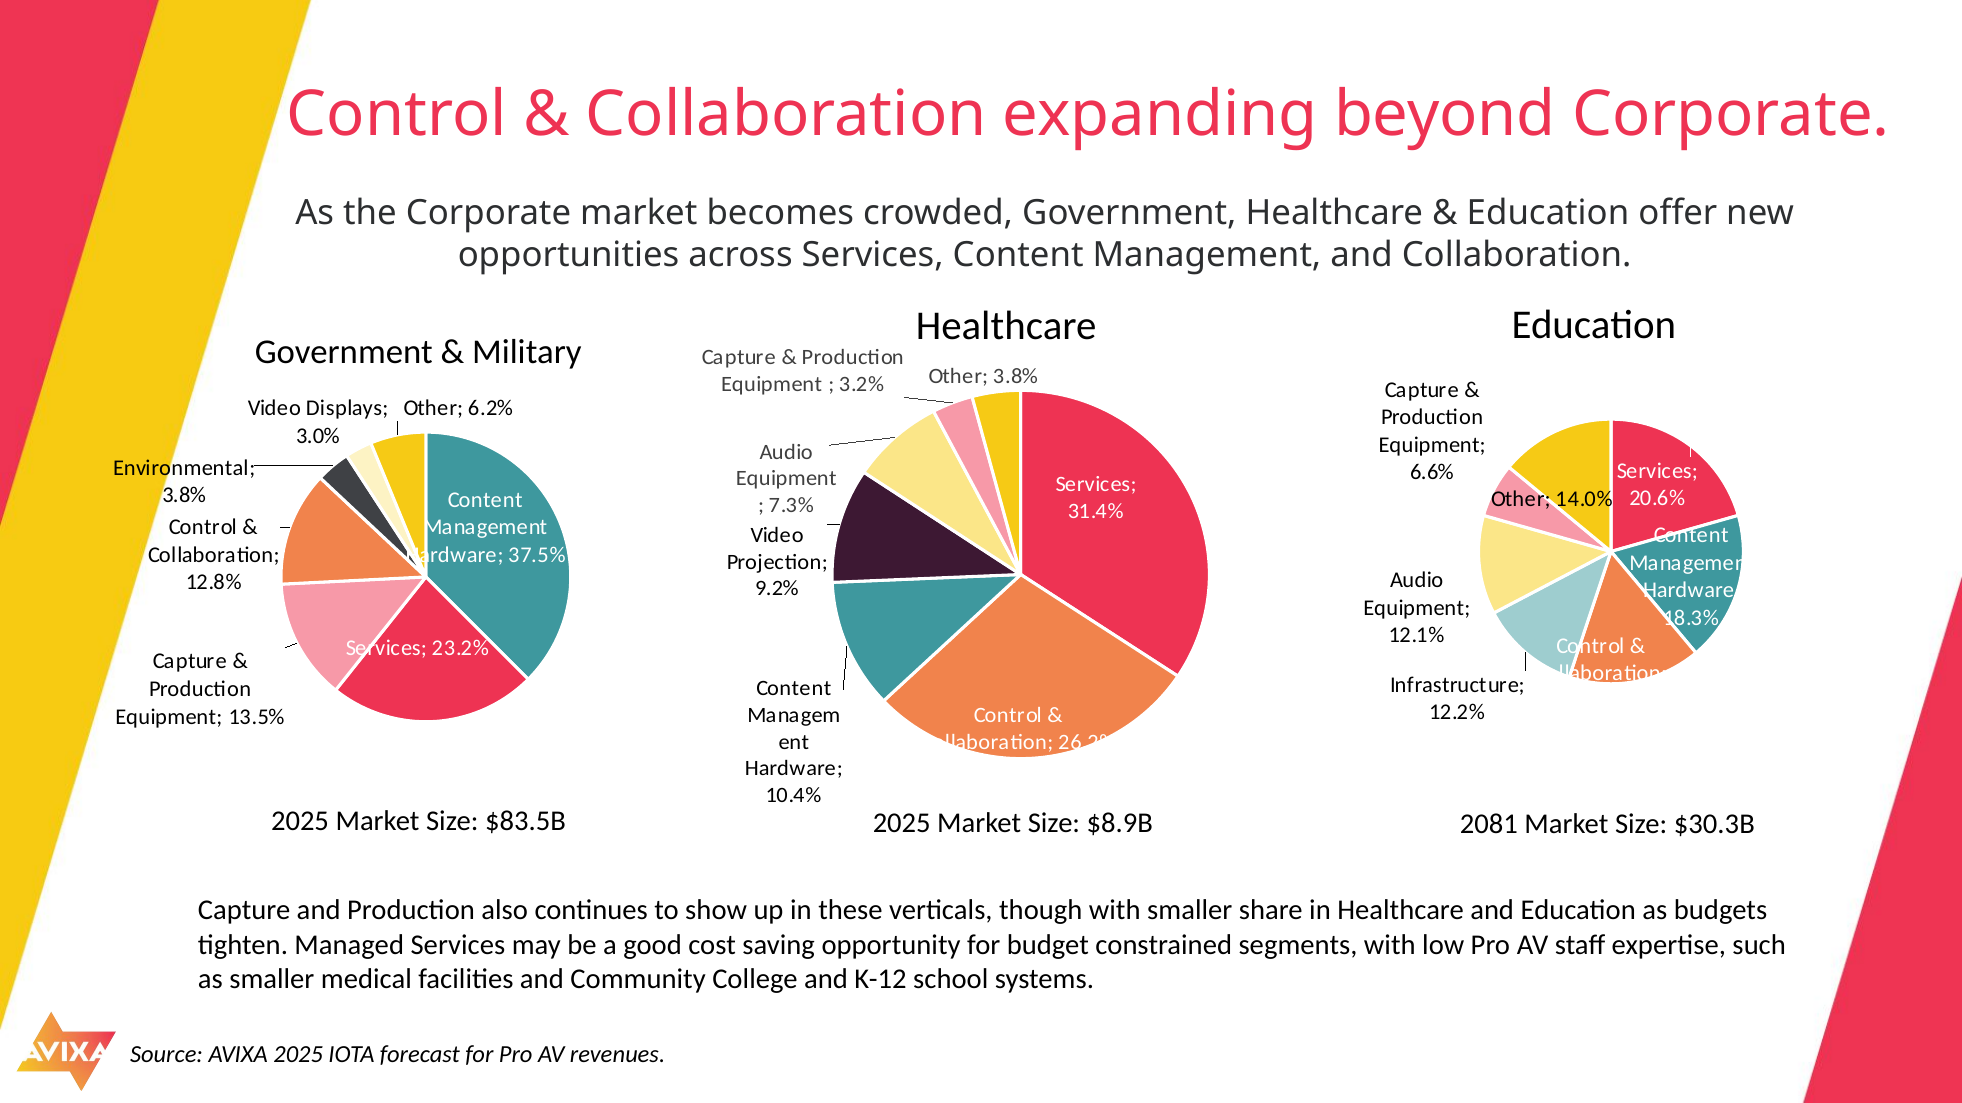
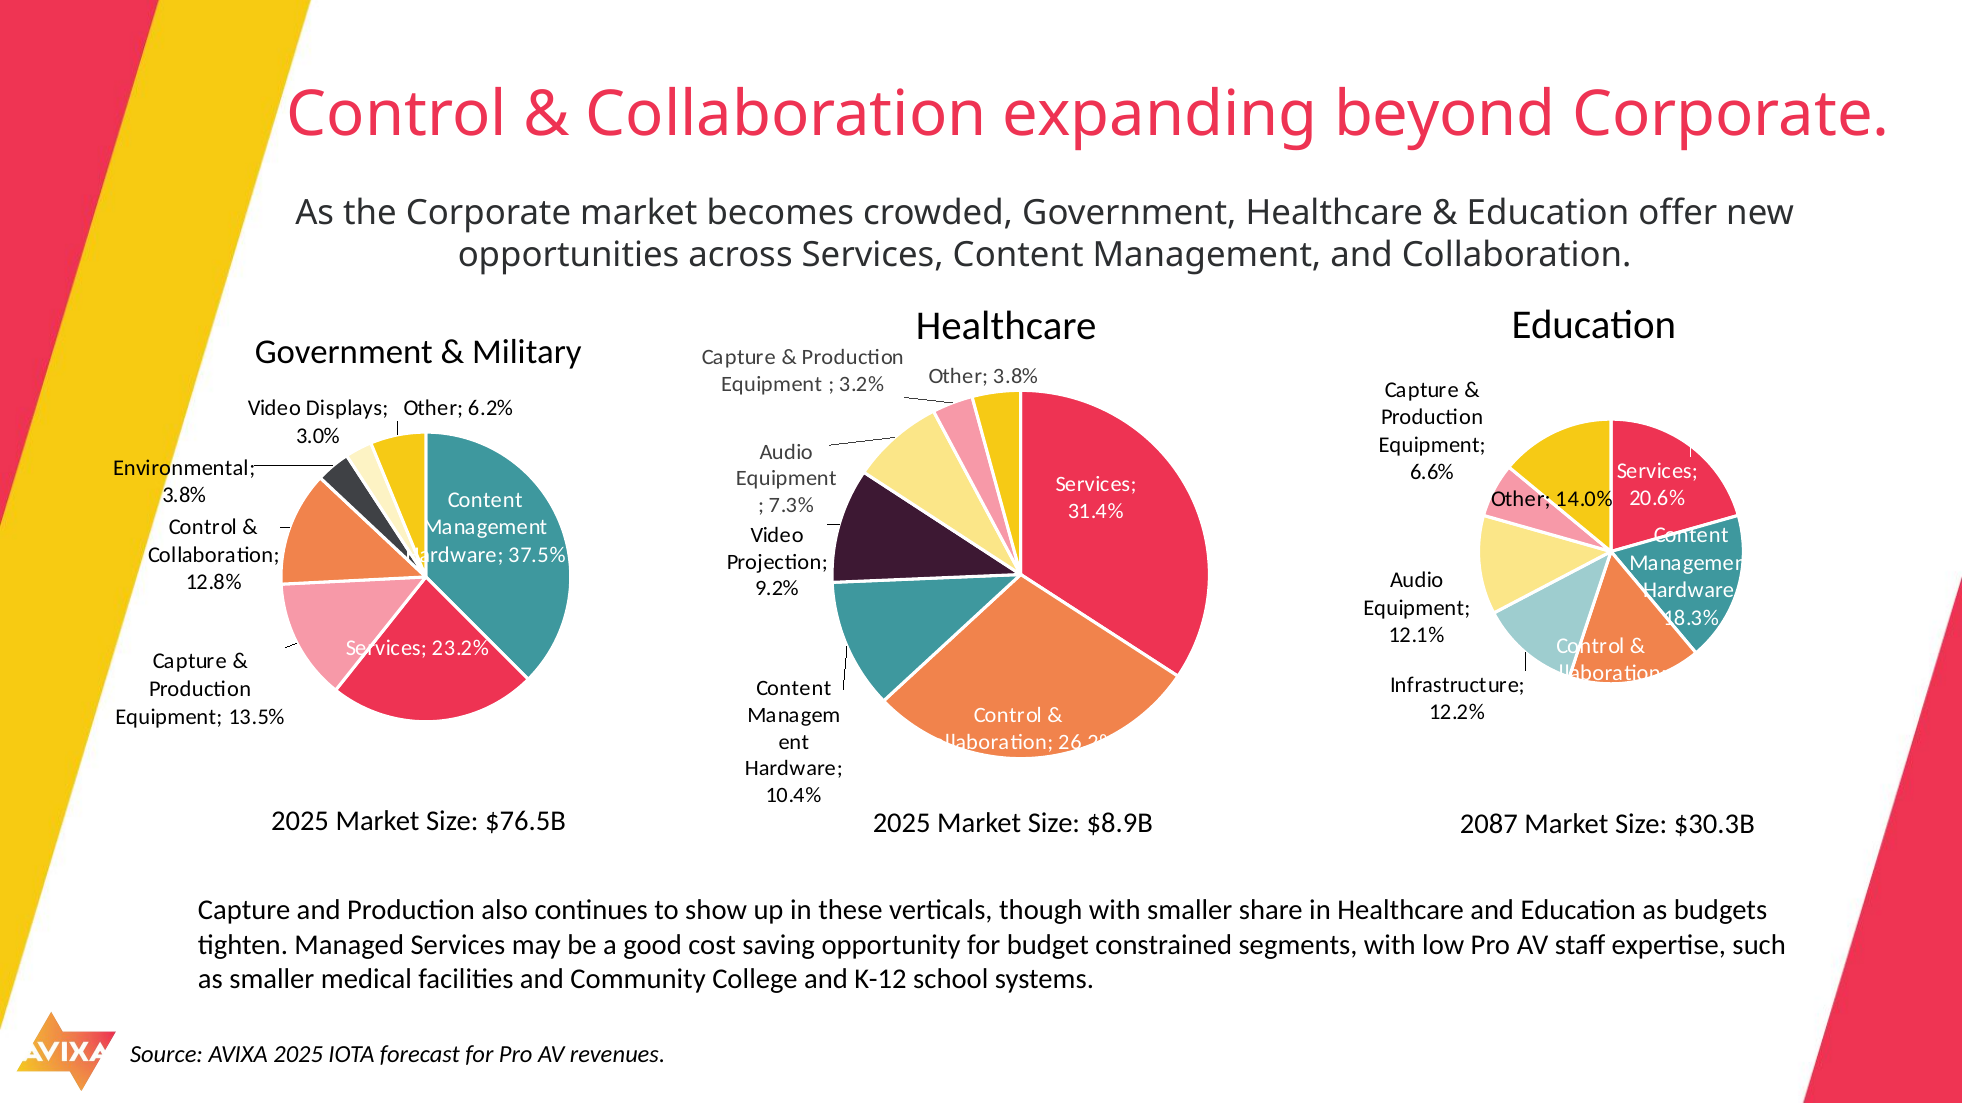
$83.5B: $83.5B -> $76.5B
2081: 2081 -> 2087
